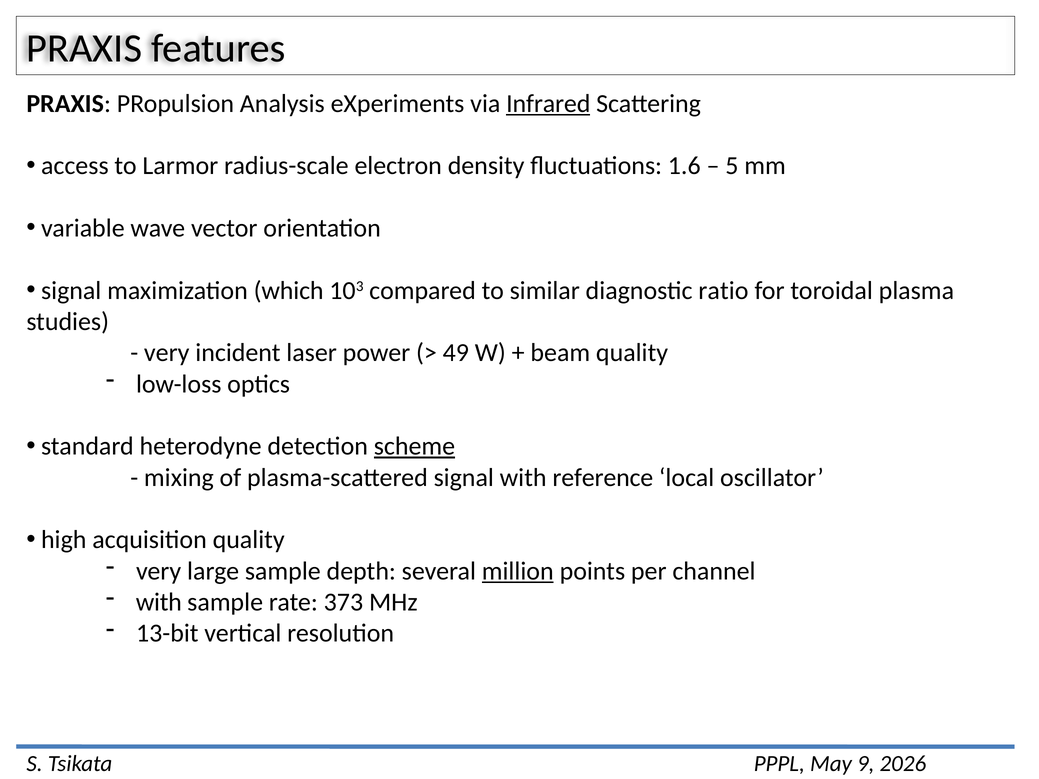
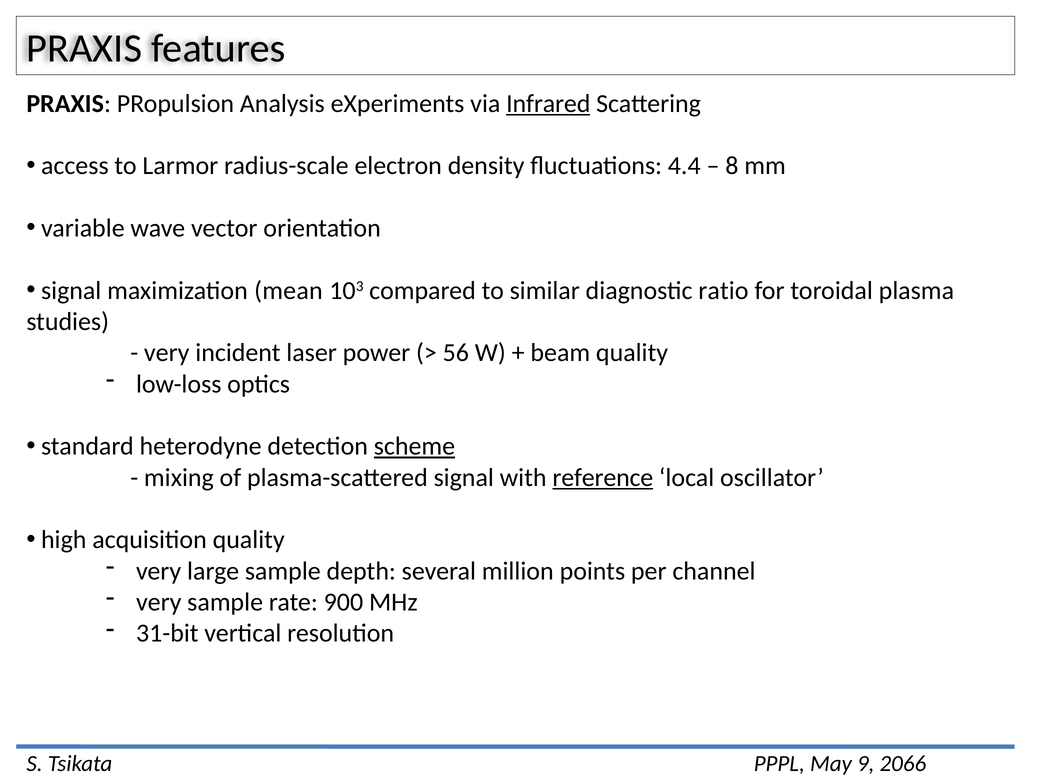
1.6: 1.6 -> 4.4
5: 5 -> 8
which: which -> mean
49: 49 -> 56
reference underline: none -> present
million underline: present -> none
with at (159, 602): with -> very
373: 373 -> 900
13-bit: 13-bit -> 31-bit
2026: 2026 -> 2066
